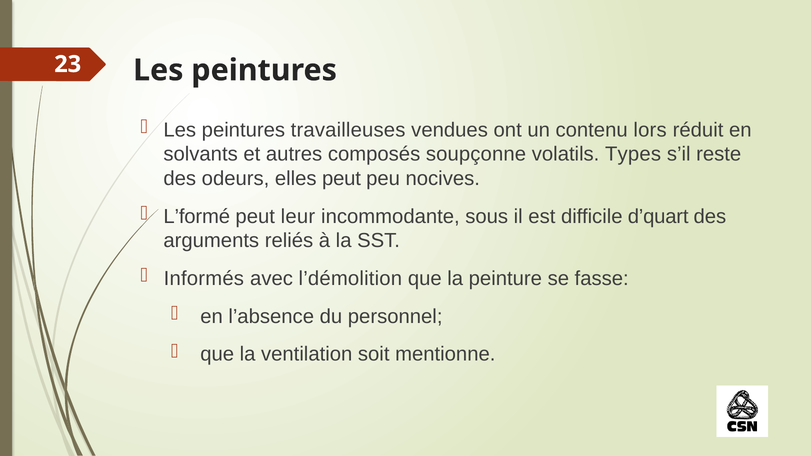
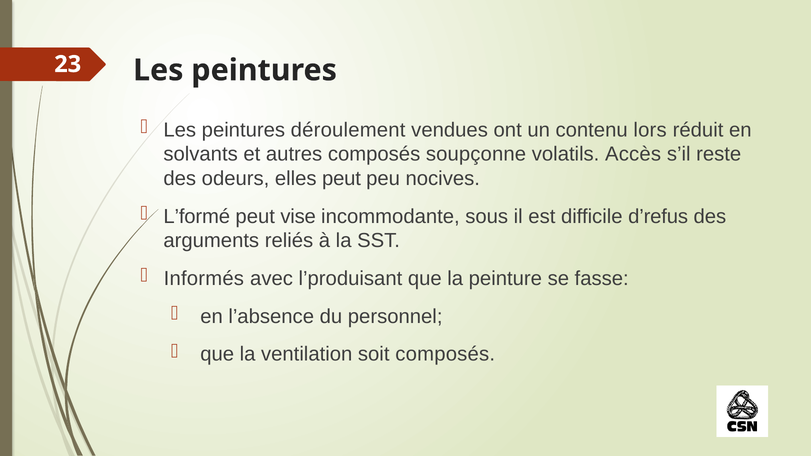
travailleuses: travailleuses -> déroulement
Types: Types -> Accès
leur: leur -> vise
d’quart: d’quart -> d’refus
l’démolition: l’démolition -> l’produisant
soit mentionne: mentionne -> composés
